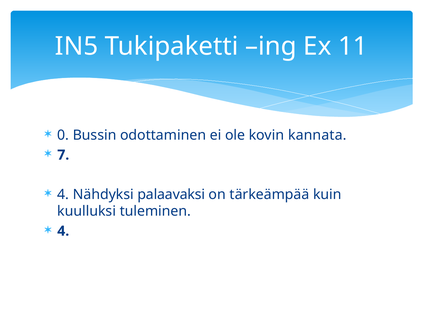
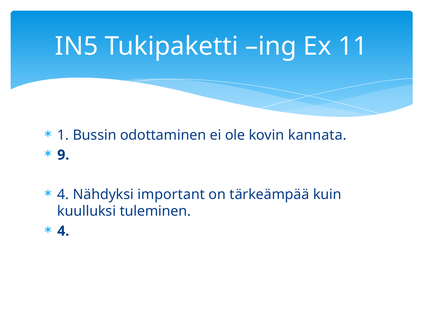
0: 0 -> 1
7: 7 -> 9
palaavaksi: palaavaksi -> important
